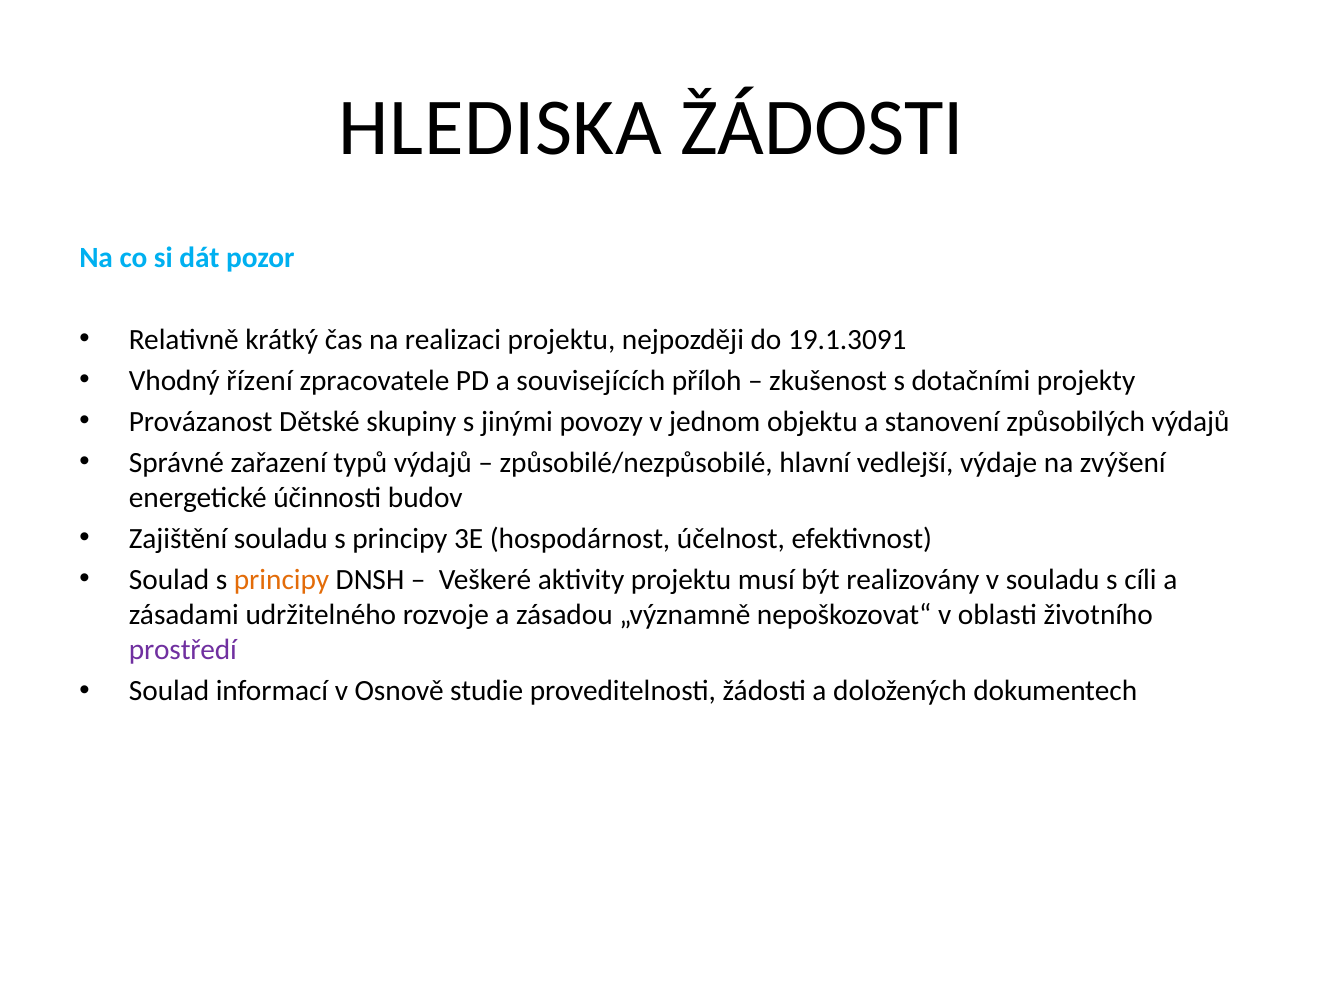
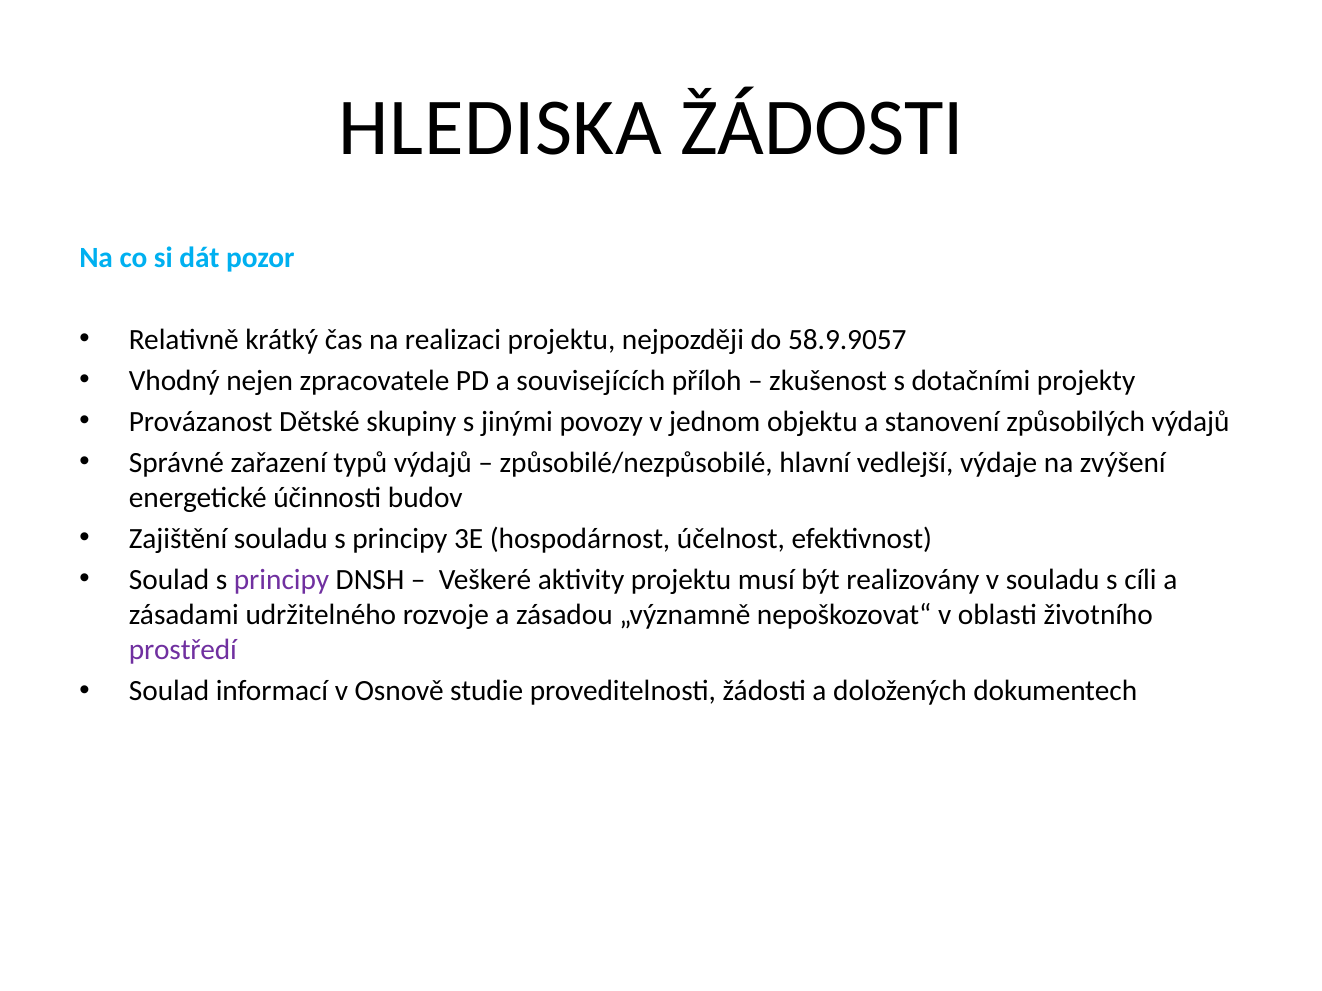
19.1.3091: 19.1.3091 -> 58.9.9057
řízení: řízení -> nejen
principy at (282, 580) colour: orange -> purple
